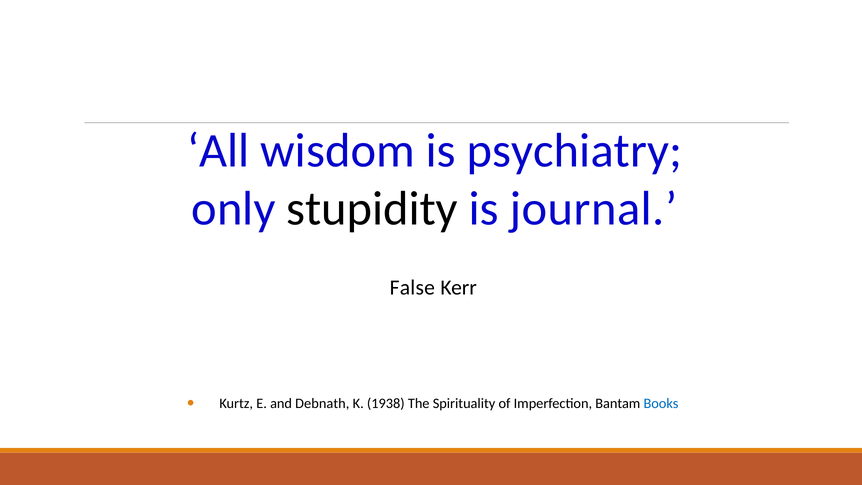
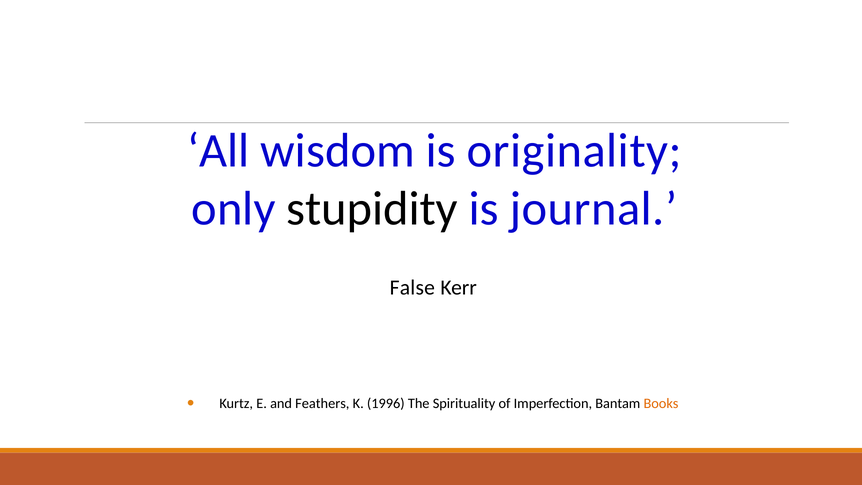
psychiatry: psychiatry -> originality
Debnath: Debnath -> Feathers
1938: 1938 -> 1996
Books colour: blue -> orange
